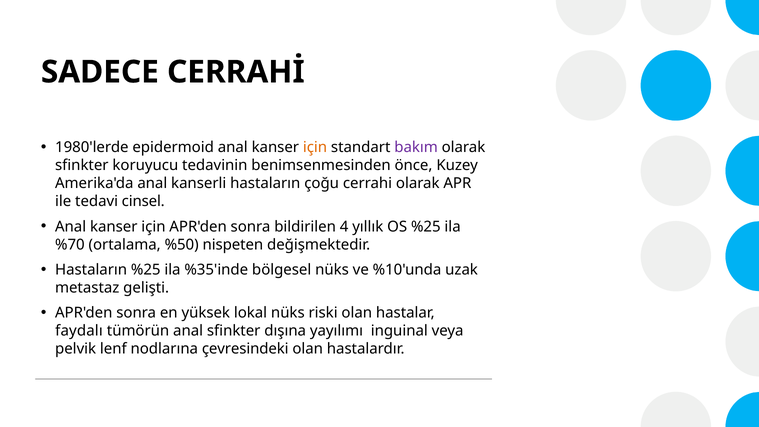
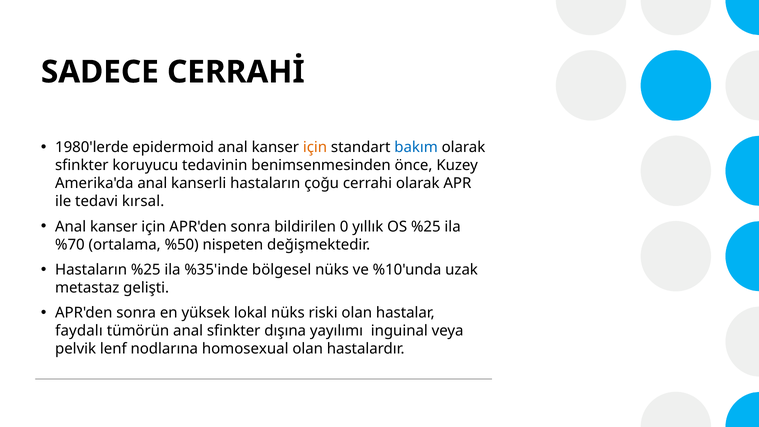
bakım colour: purple -> blue
cinsel: cinsel -> kırsal
4: 4 -> 0
çevresindeki: çevresindeki -> homosexual
